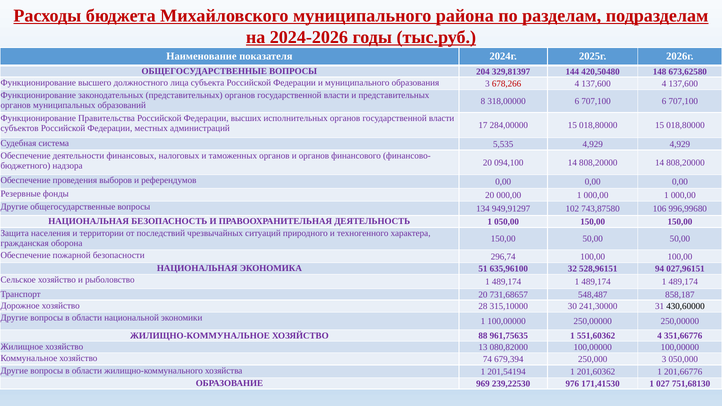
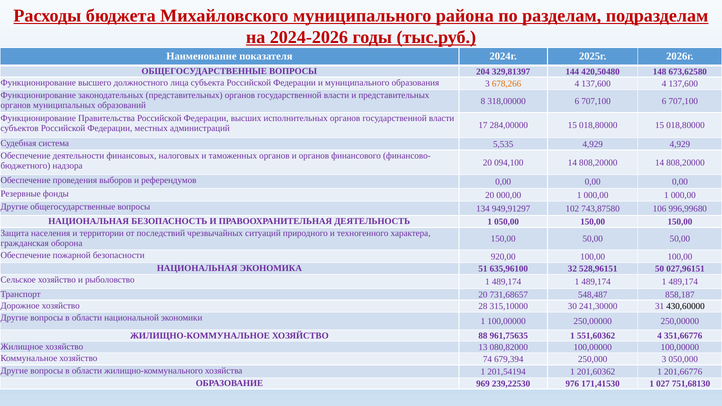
678,266 colour: red -> orange
296,74: 296,74 -> 920,00
94: 94 -> 50
